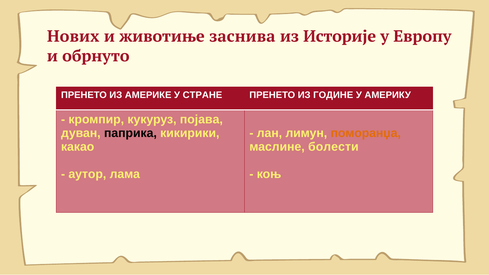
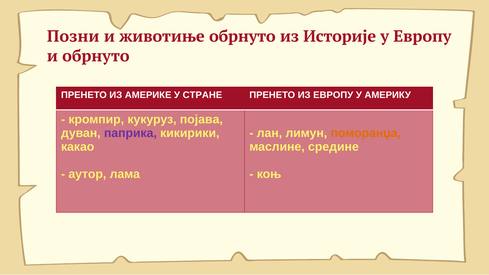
Нових: Нових -> Позни
животиње заснива: заснива -> обрнуто
ИЗ ГОДИНЕ: ГОДИНЕ -> ЕВРОПУ
паприка colour: black -> purple
болести: болести -> средине
